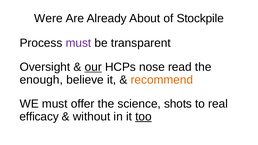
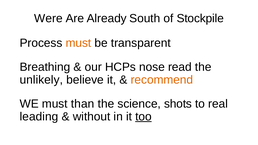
About: About -> South
must at (78, 43) colour: purple -> orange
Oversight: Oversight -> Breathing
our underline: present -> none
enough: enough -> unlikely
offer: offer -> than
efficacy: efficacy -> leading
